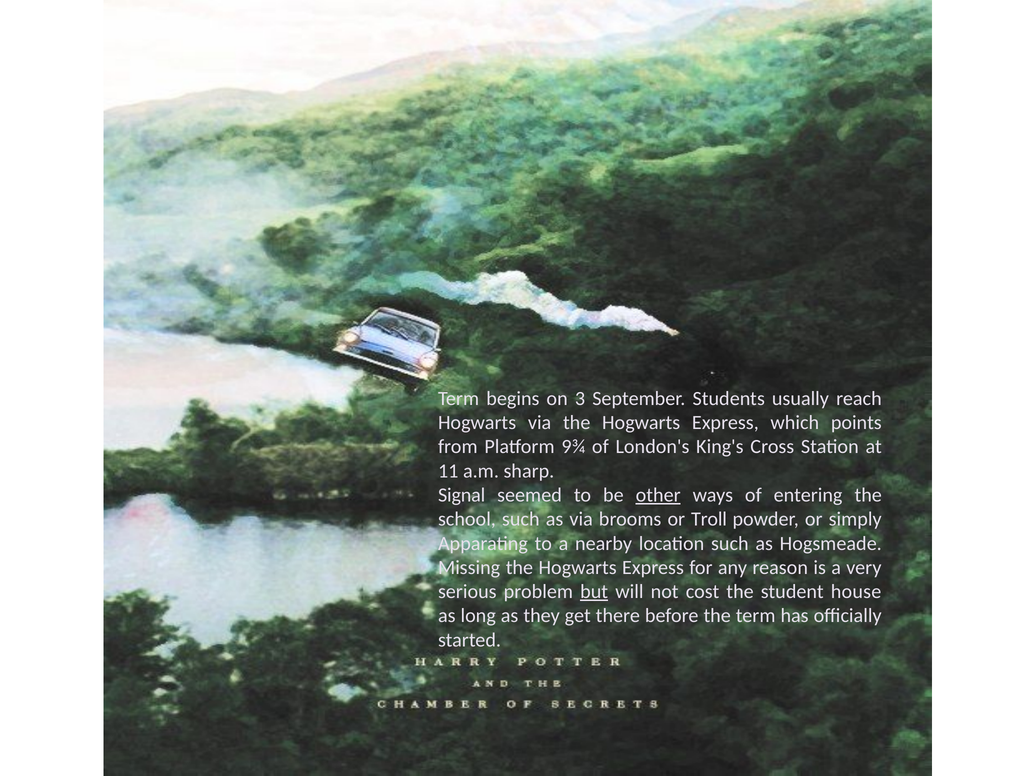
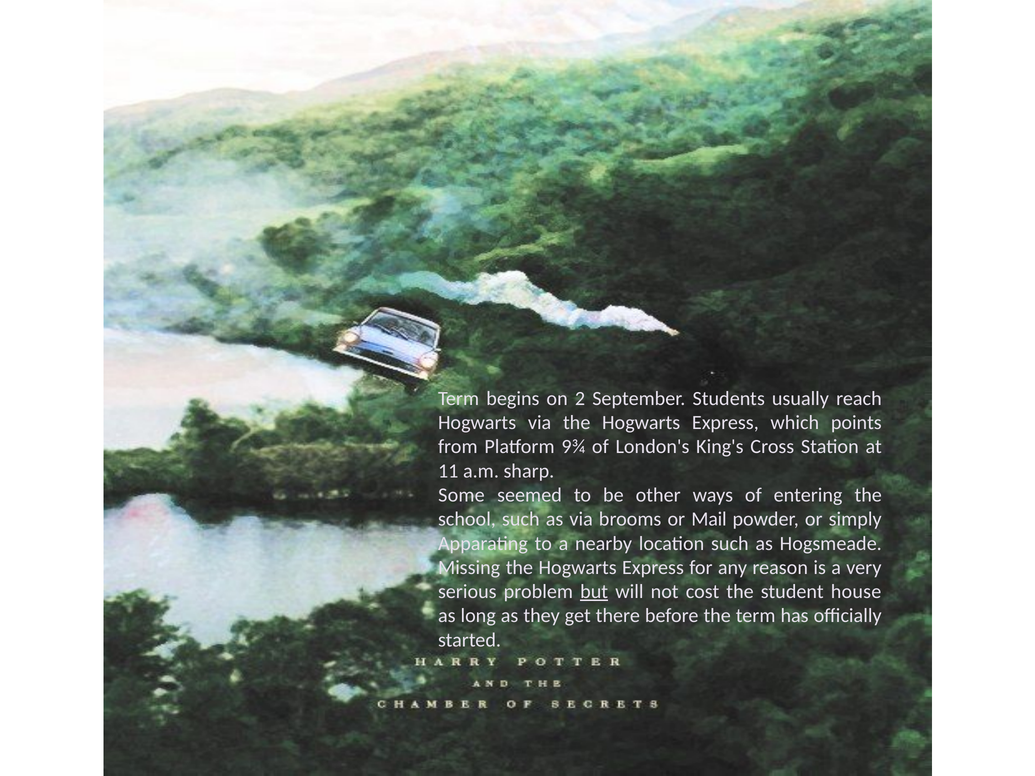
3: 3 -> 2
Signal: Signal -> Some
other underline: present -> none
Troll: Troll -> Mail
